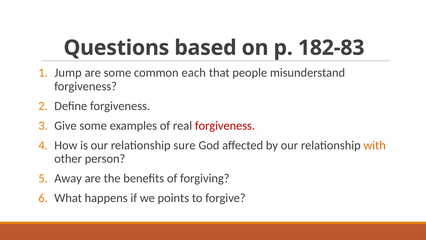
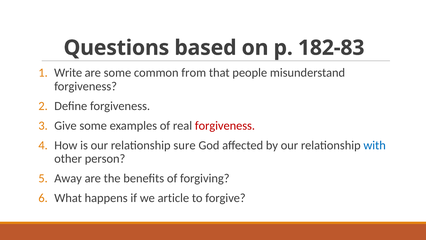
Jump: Jump -> Write
each: each -> from
with colour: orange -> blue
points: points -> article
